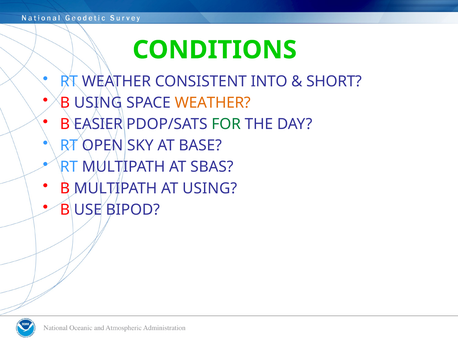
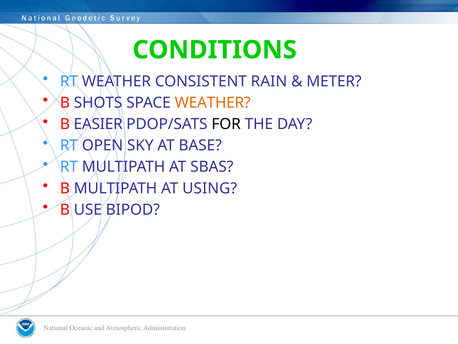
INTO: INTO -> RAIN
SHORT: SHORT -> METER
B USING: USING -> SHOTS
FOR colour: green -> black
